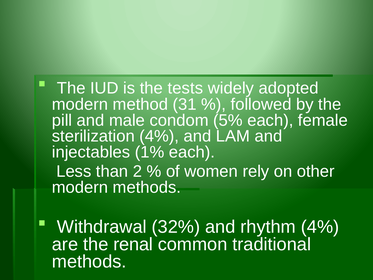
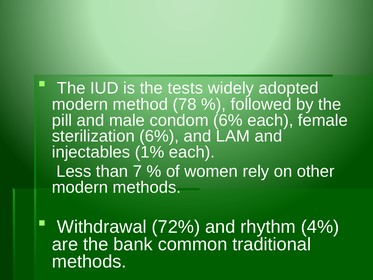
31: 31 -> 78
condom 5%: 5% -> 6%
sterilization 4%: 4% -> 6%
2: 2 -> 7
32%: 32% -> 72%
renal: renal -> bank
